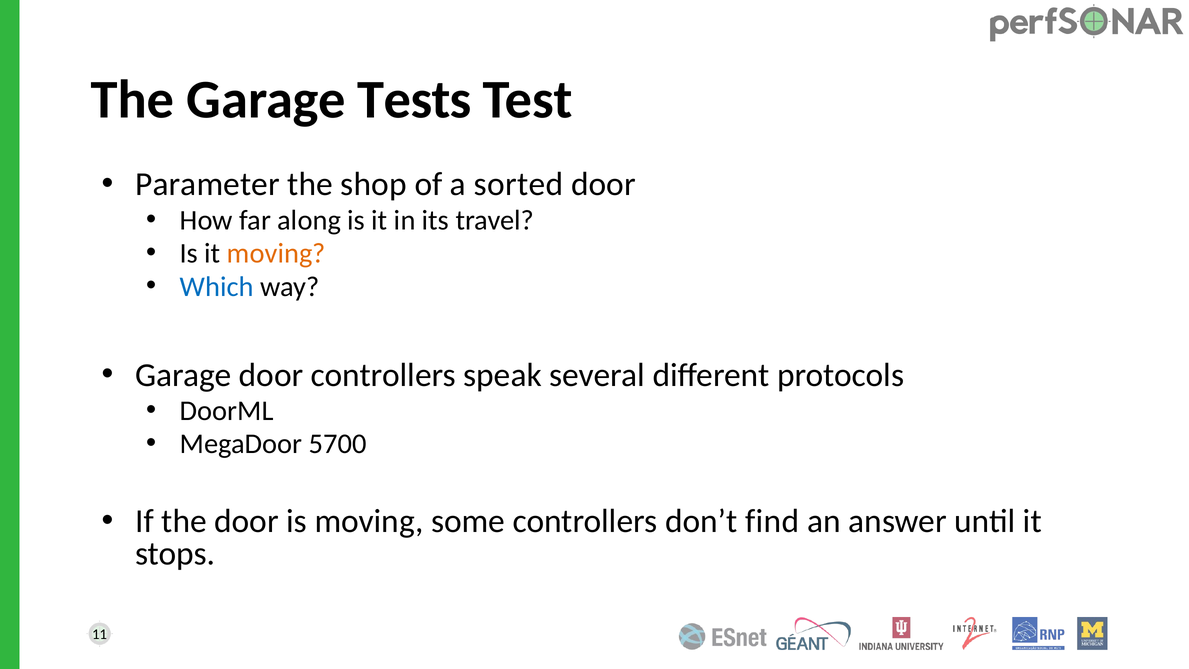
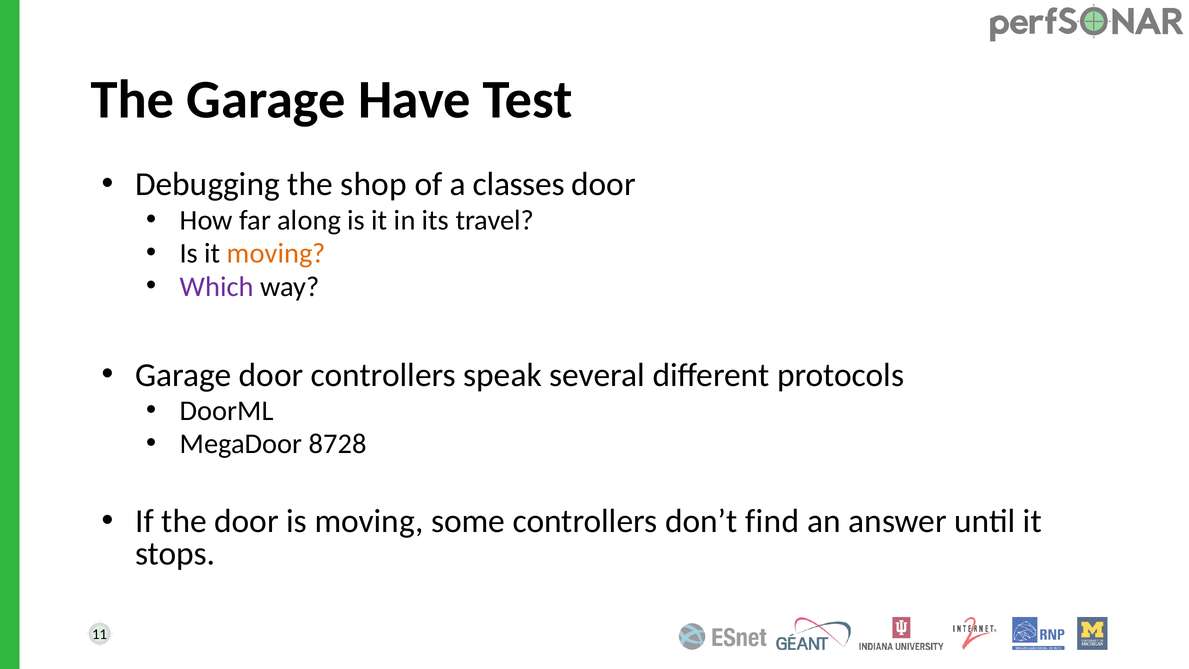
Tests: Tests -> Have
Parameter: Parameter -> Debugging
sorted: sorted -> classes
Which colour: blue -> purple
5700: 5700 -> 8728
